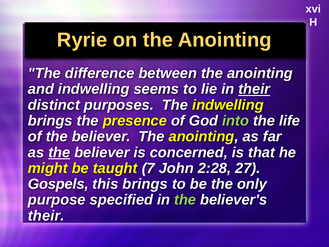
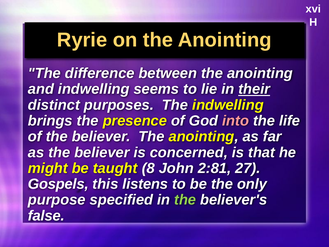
into colour: light green -> pink
the at (59, 152) underline: present -> none
7: 7 -> 8
2:28: 2:28 -> 2:81
this brings: brings -> listens
their at (46, 215): their -> false
